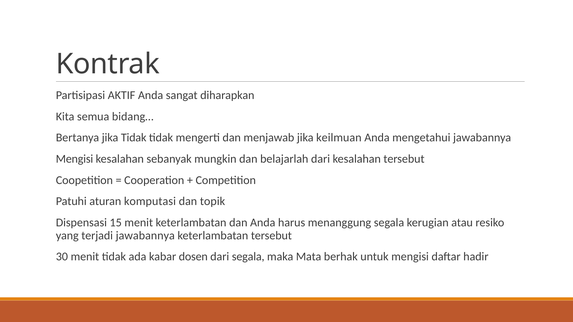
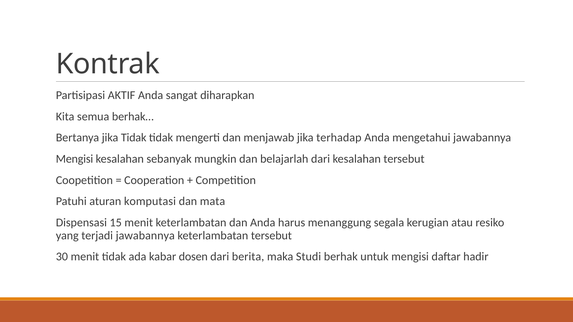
bidang…: bidang… -> berhak…
keilmuan: keilmuan -> terhadap
topik: topik -> mata
dari segala: segala -> berita
Mata: Mata -> Studi
